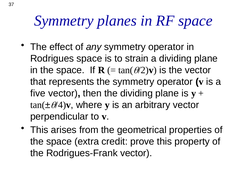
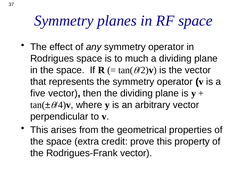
strain: strain -> much
